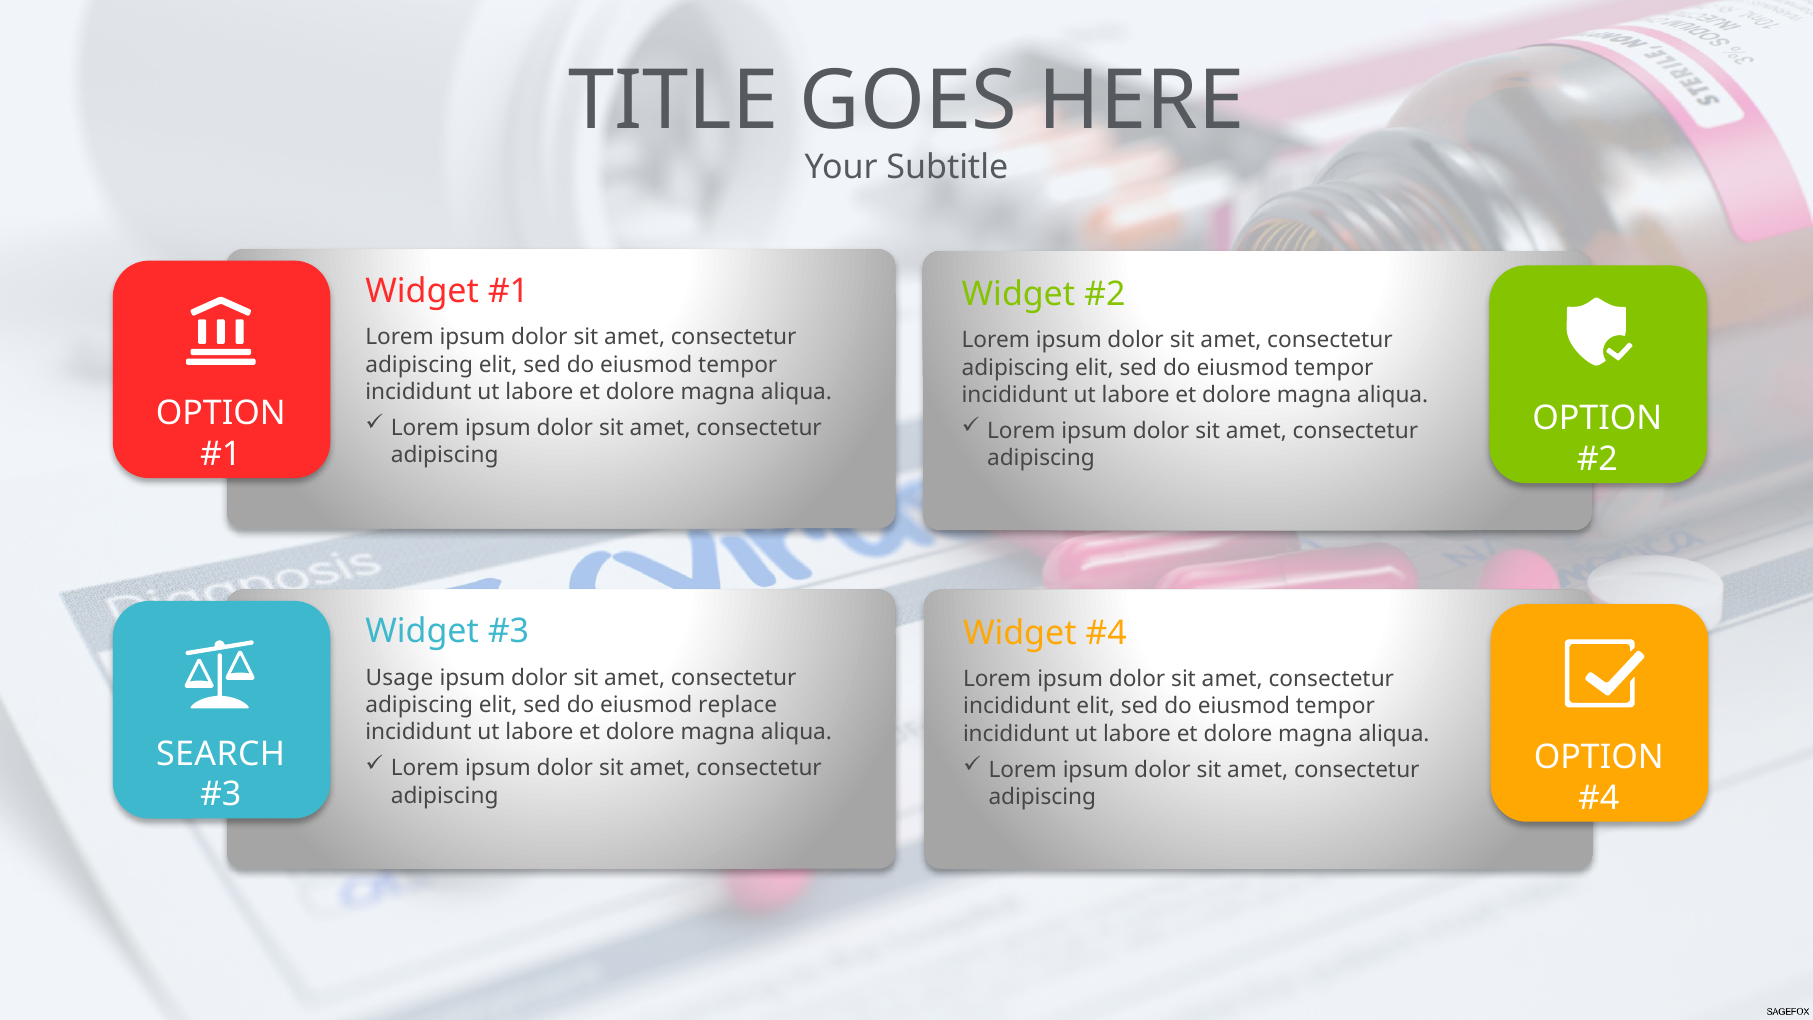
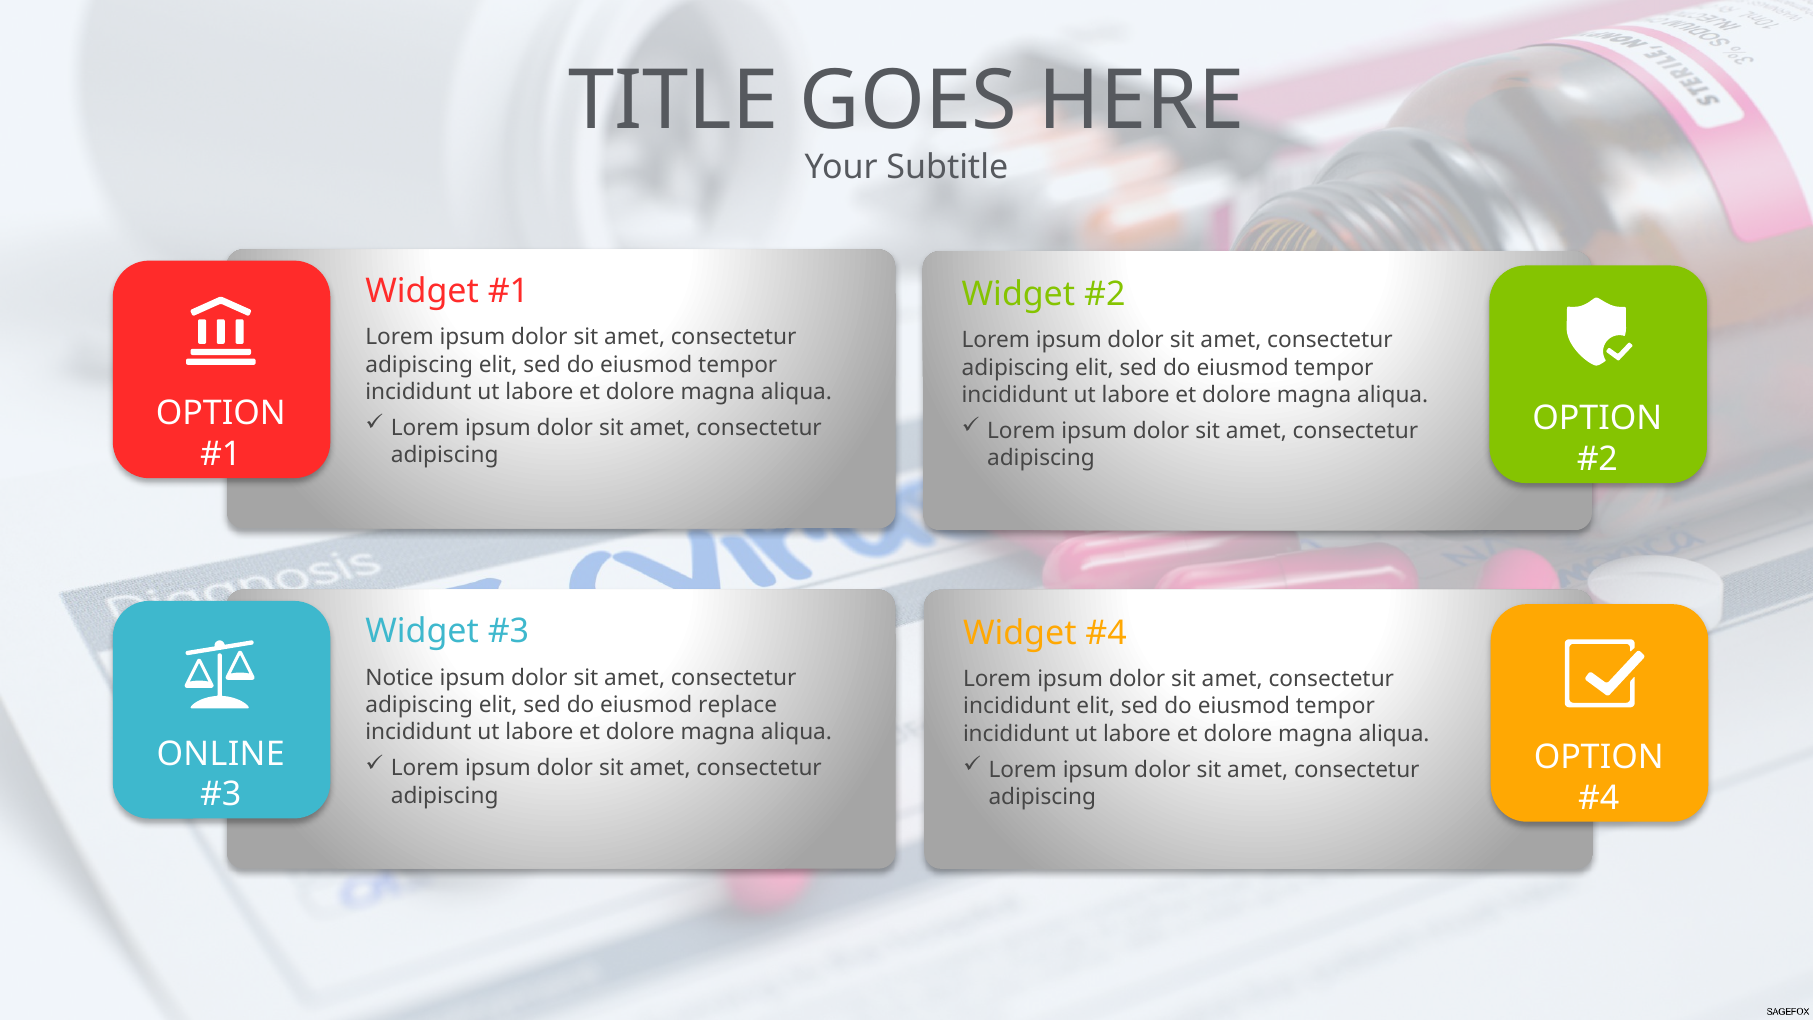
Usage: Usage -> Notice
SEARCH: SEARCH -> ONLINE
